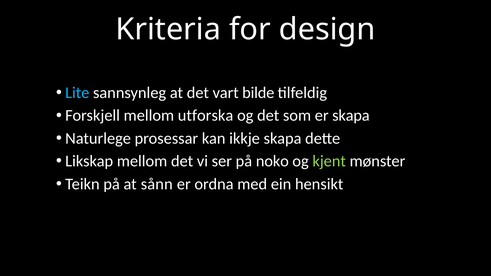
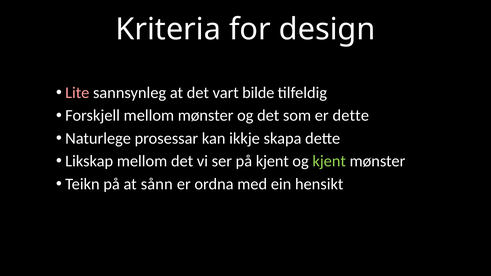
Lite colour: light blue -> pink
mellom utforska: utforska -> mønster
er skapa: skapa -> dette
på noko: noko -> kjent
